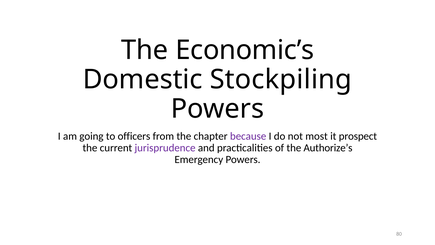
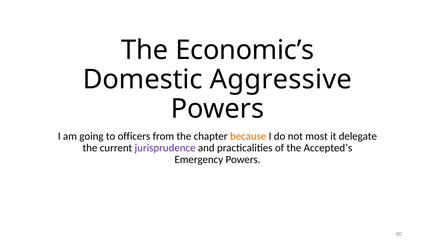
Stockpiling: Stockpiling -> Aggressive
because colour: purple -> orange
prospect: prospect -> delegate
Authorize’s: Authorize’s -> Accepted’s
